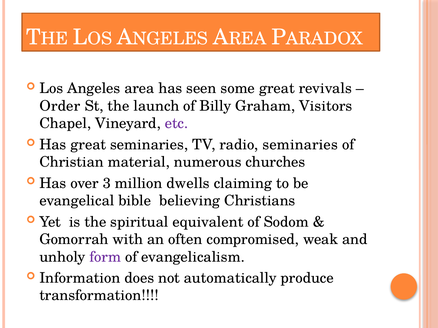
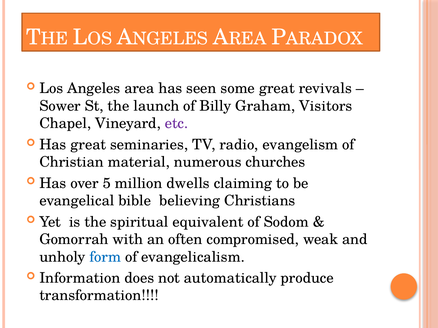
Order: Order -> Sower
radio seminaries: seminaries -> evangelism
3: 3 -> 5
form colour: purple -> blue
